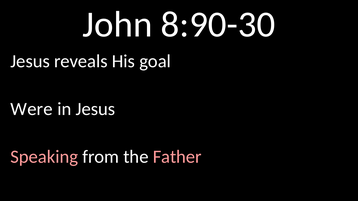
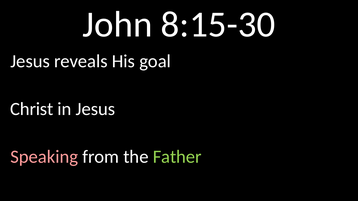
8:90-30: 8:90-30 -> 8:15-30
Were: Were -> Christ
Father colour: pink -> light green
